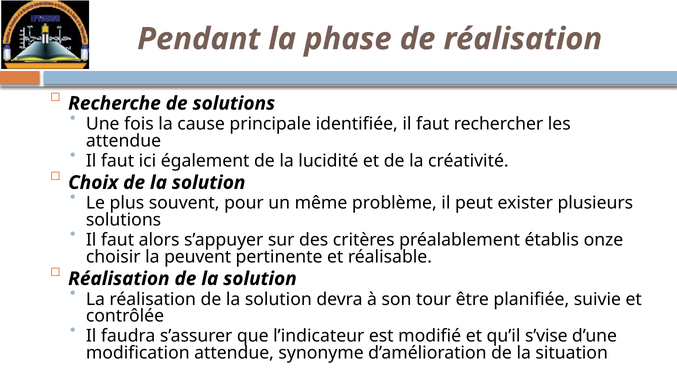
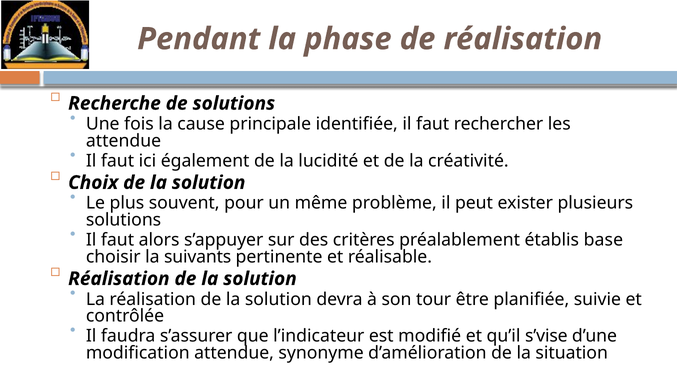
onze: onze -> base
peuvent: peuvent -> suivants
